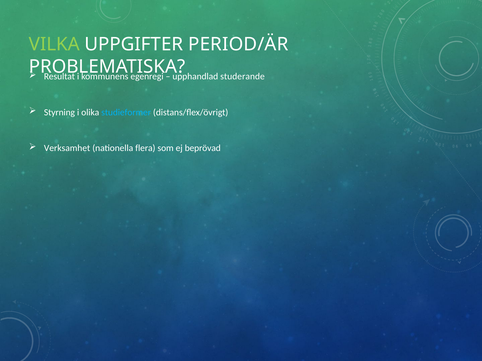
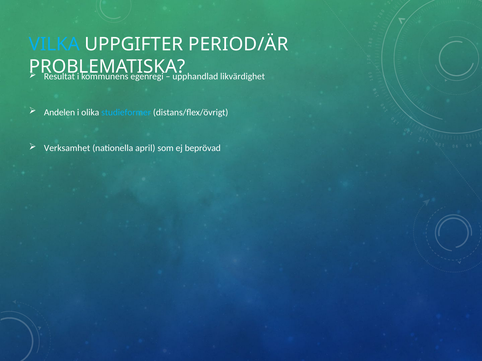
VILKA colour: light green -> light blue
studerande: studerande -> likvärdighet
Styrning: Styrning -> Andelen
flera: flera -> april
